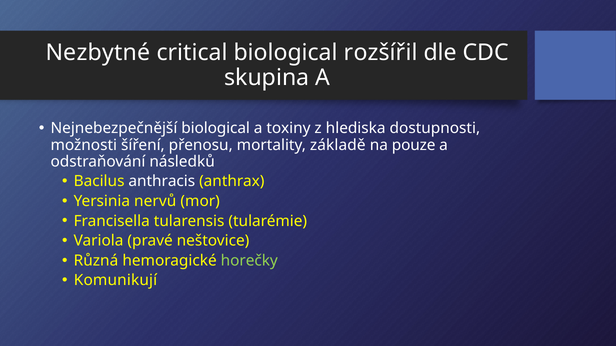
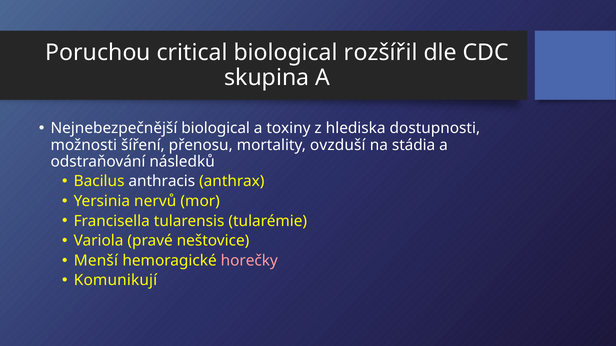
Nezbytné: Nezbytné -> Poruchou
základě: základě -> ovzduší
pouze: pouze -> stádia
Různá: Různá -> Menší
horečky colour: light green -> pink
